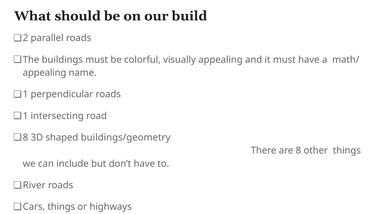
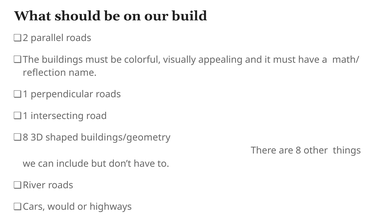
appealing at (45, 73): appealing -> reflection
Cars things: things -> would
